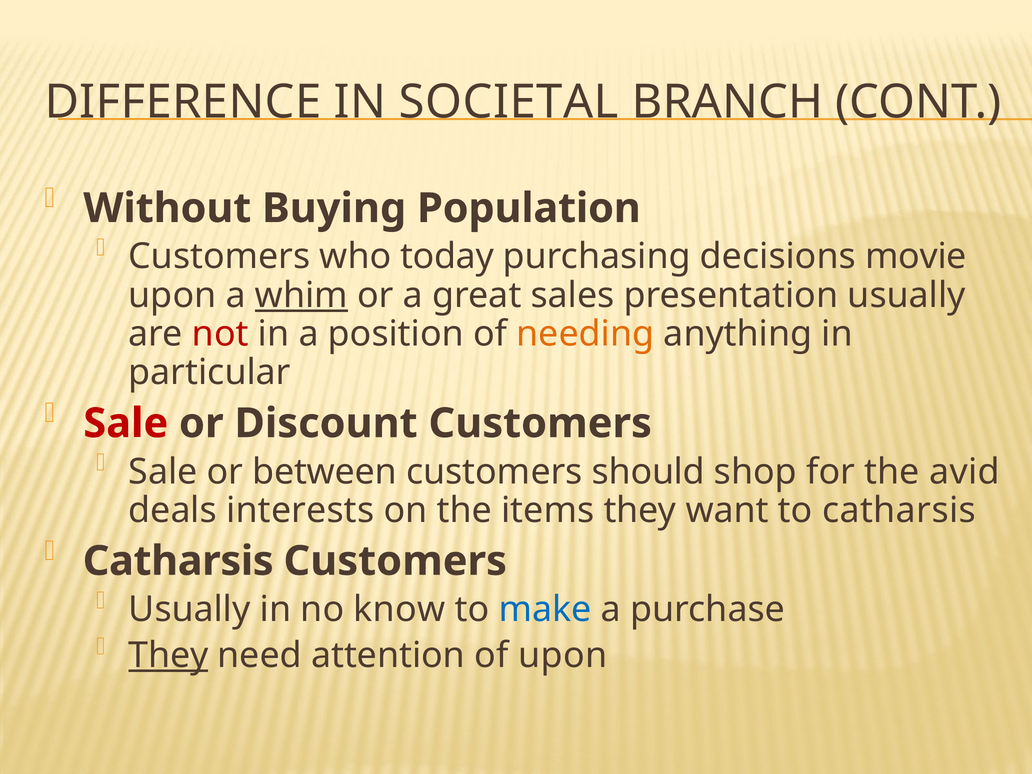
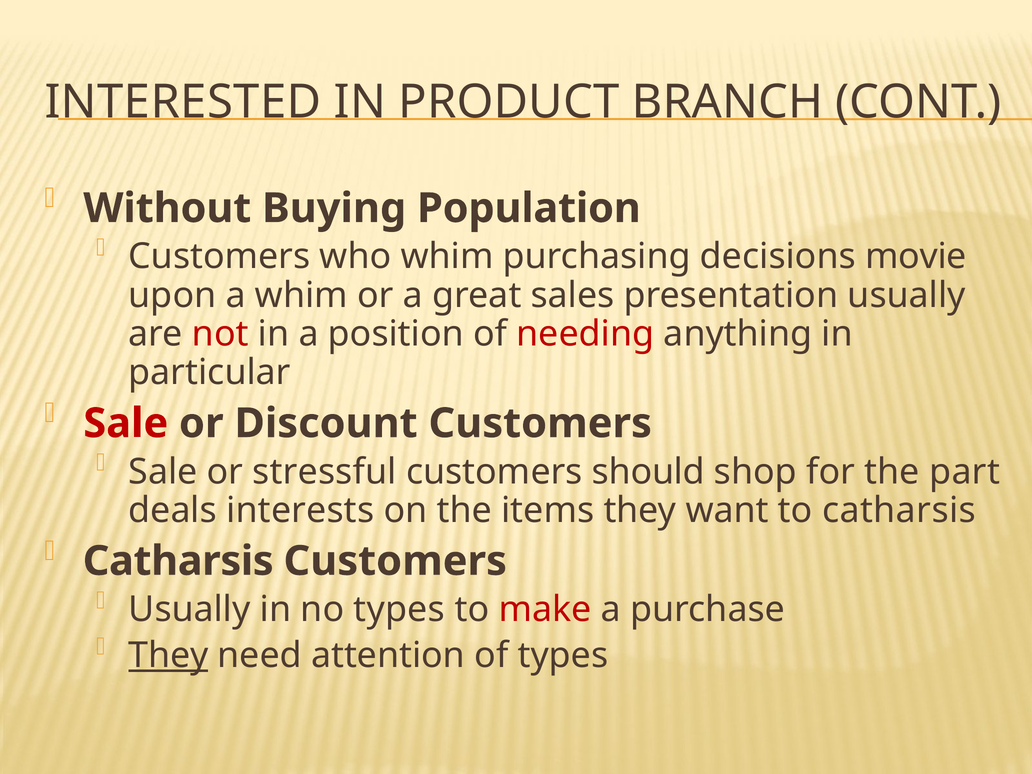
DIFFERENCE: DIFFERENCE -> INTERESTED
SOCIETAL: SOCIETAL -> PRODUCT
who today: today -> whim
whim at (301, 295) underline: present -> none
needing colour: orange -> red
between: between -> stressful
avid: avid -> part
no know: know -> types
make colour: blue -> red
of upon: upon -> types
